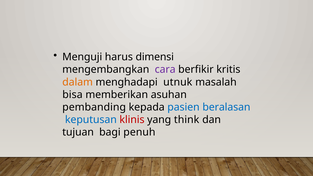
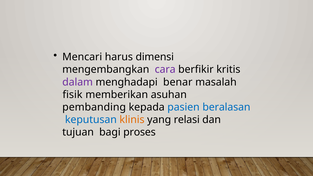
Menguji: Menguji -> Mencari
dalam colour: orange -> purple
utnuk: utnuk -> benar
bisa: bisa -> fisik
klinis colour: red -> orange
think: think -> relasi
penuh: penuh -> proses
